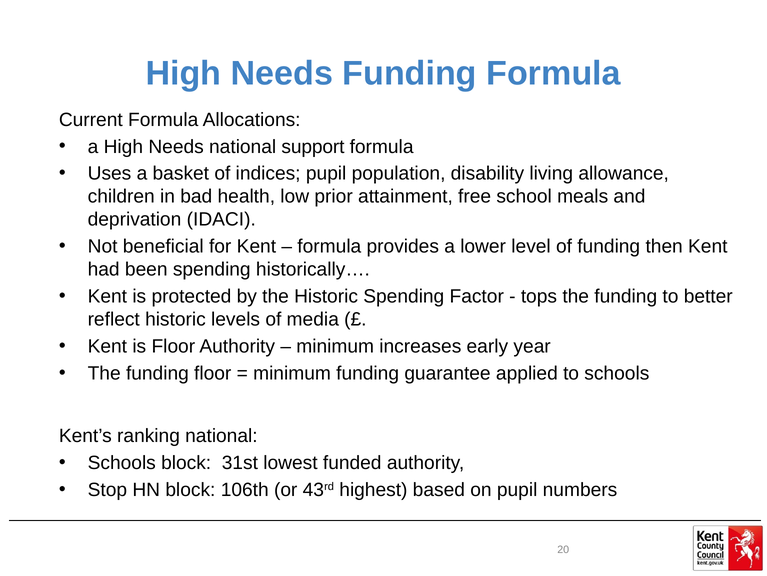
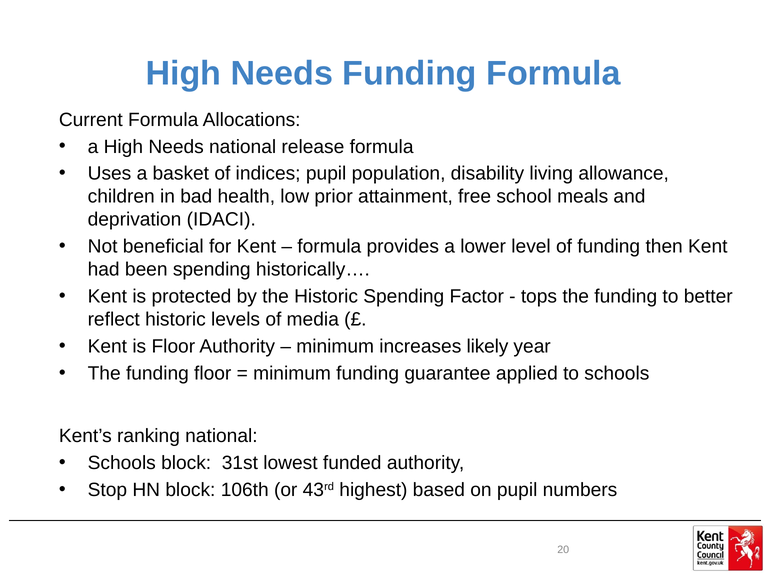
support: support -> release
early: early -> likely
